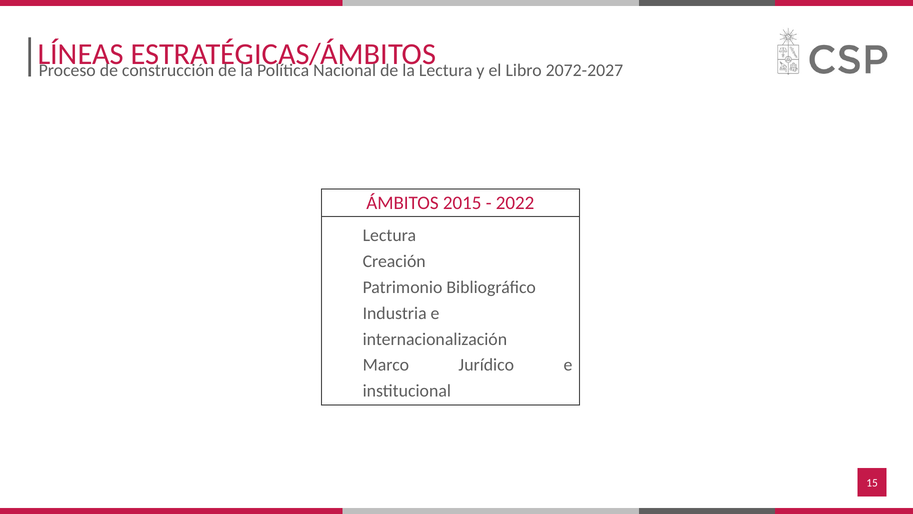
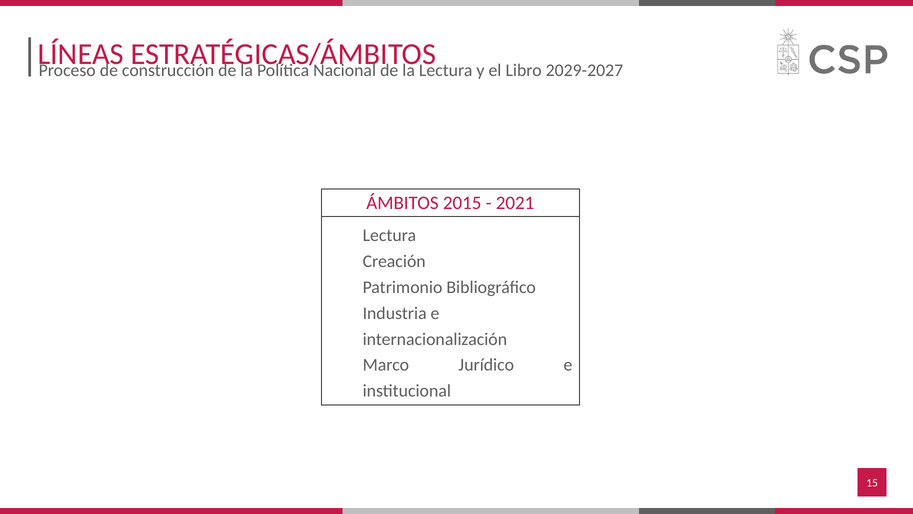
2072-2027: 2072-2027 -> 2029-2027
2022: 2022 -> 2021
